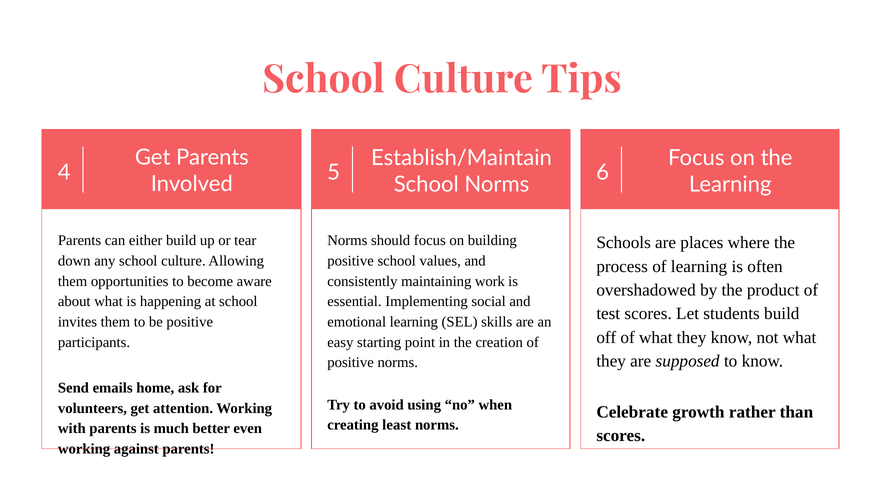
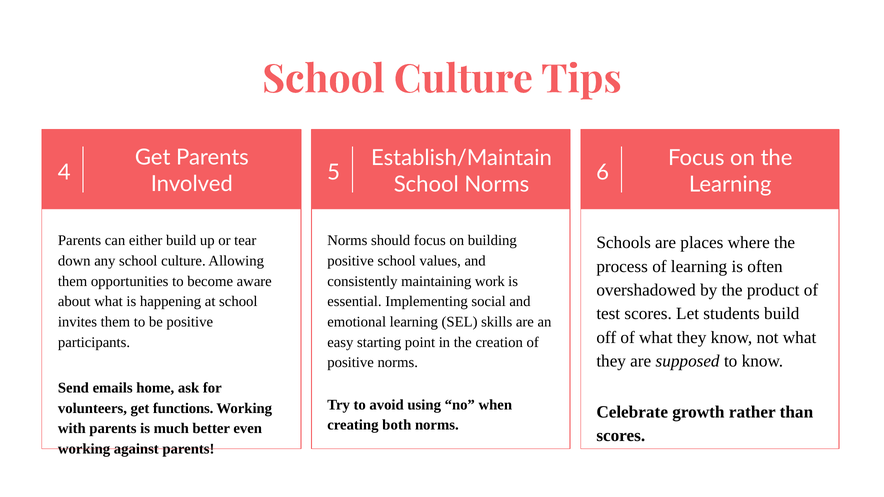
attention: attention -> functions
least: least -> both
